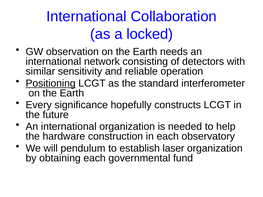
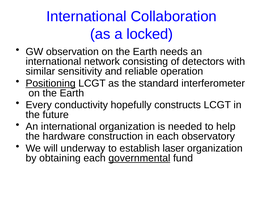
significance: significance -> conductivity
pendulum: pendulum -> underway
governmental underline: none -> present
